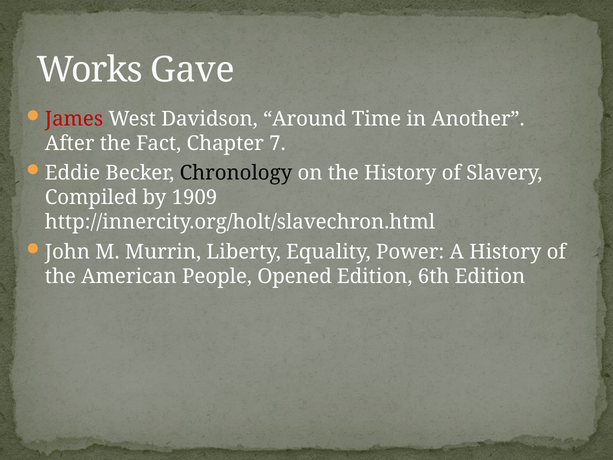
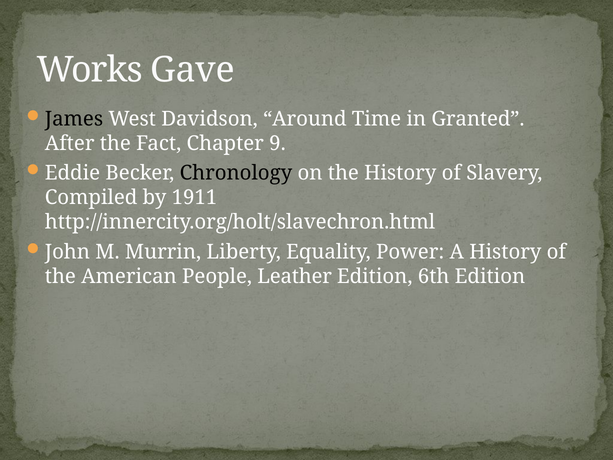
James colour: red -> black
Another: Another -> Granted
7: 7 -> 9
1909: 1909 -> 1911
Opened: Opened -> Leather
